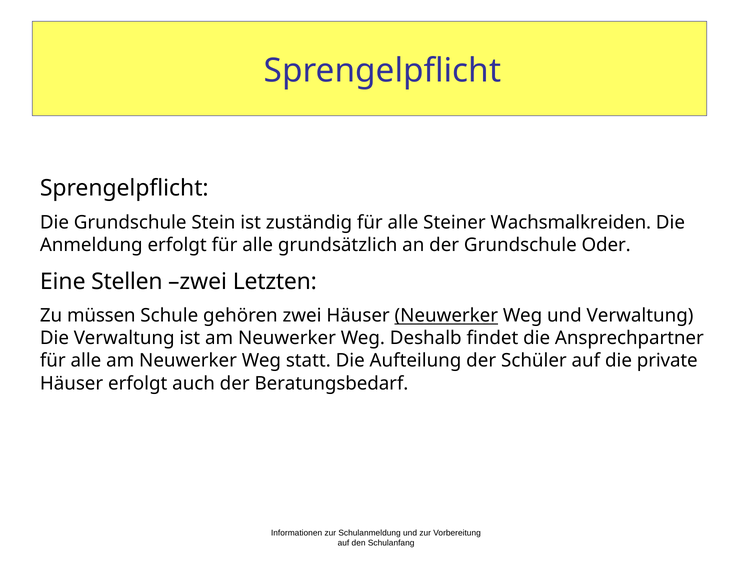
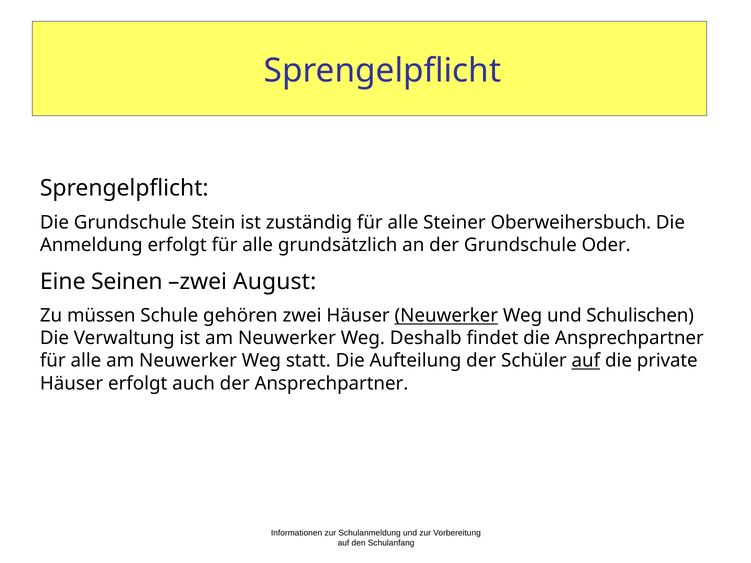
Wachsmalkreiden: Wachsmalkreiden -> Oberweihersbuch
Stellen: Stellen -> Seinen
Letzten: Letzten -> August
und Verwaltung: Verwaltung -> Schulischen
auf at (586, 361) underline: none -> present
der Beratungsbedarf: Beratungsbedarf -> Ansprechpartner
